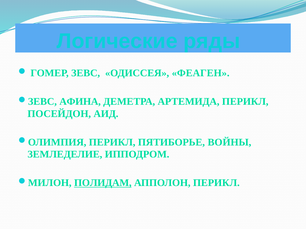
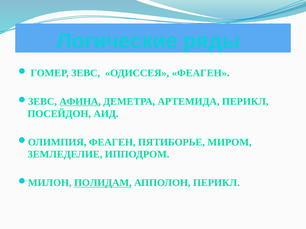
АФИНА underline: none -> present
ПЕРИКЛ at (112, 142): ПЕРИКЛ -> ФЕАГЕН
ВОЙНЫ: ВОЙНЫ -> МИРОМ
